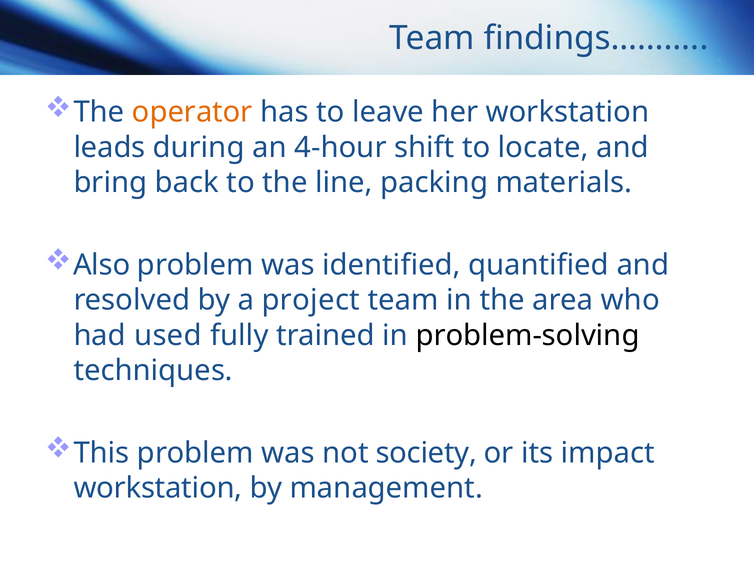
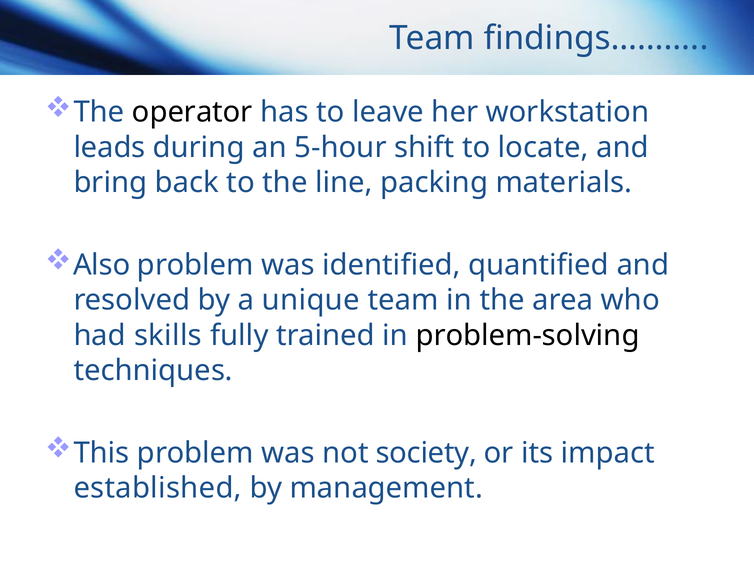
operator colour: orange -> black
4-hour: 4-hour -> 5-hour
project: project -> unique
used: used -> skills
workstation at (158, 488): workstation -> established
